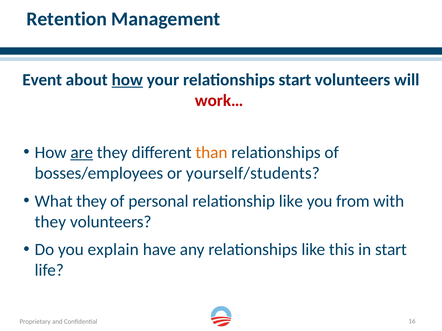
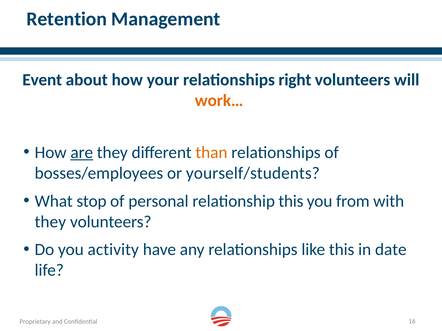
how at (127, 80) underline: present -> none
relationships start: start -> right
work… colour: red -> orange
What they: they -> stop
relationship like: like -> this
explain: explain -> activity
in start: start -> date
